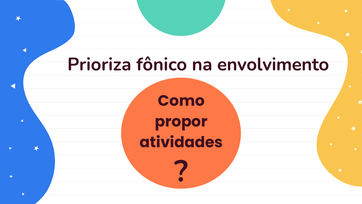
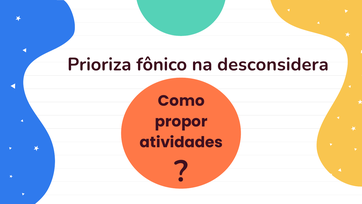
envolvimento: envolvimento -> desconsidera
